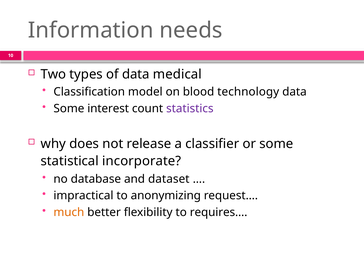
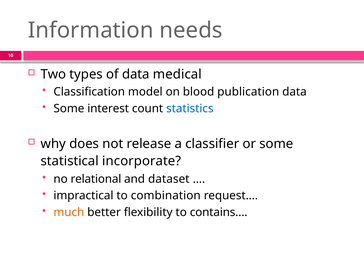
technology: technology -> publication
statistics colour: purple -> blue
database: database -> relational
anonymizing: anonymizing -> combination
requires…: requires… -> contains…
